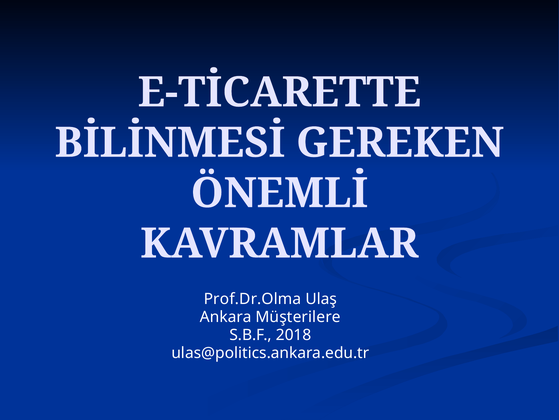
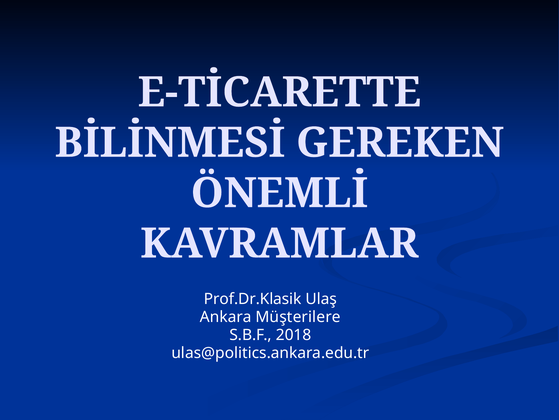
Prof.Dr.Olma: Prof.Dr.Olma -> Prof.Dr.Klasik
